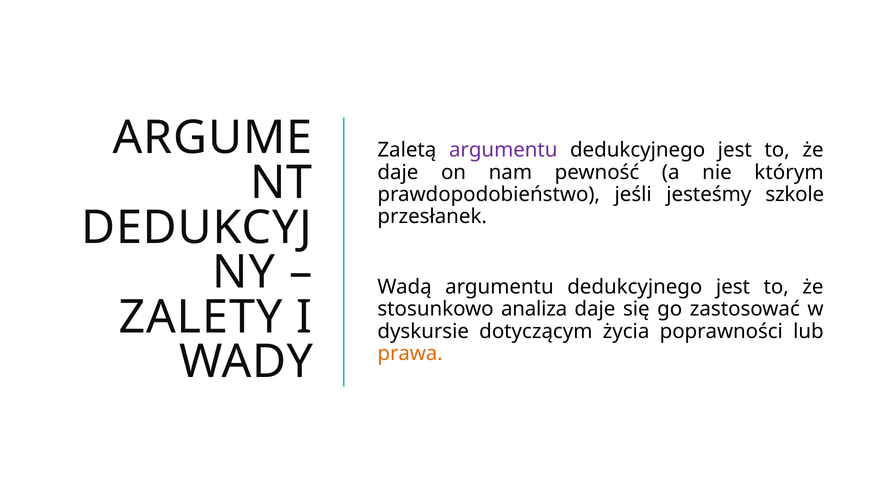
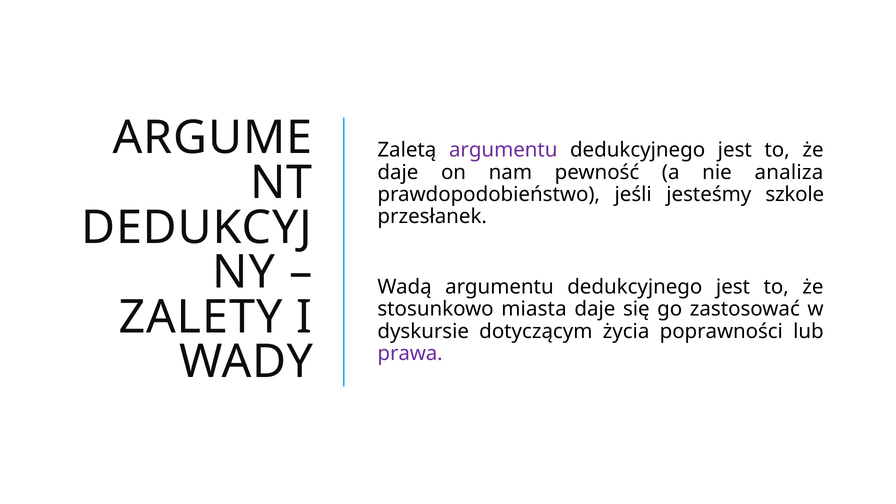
którym: którym -> analiza
analiza: analiza -> miasta
prawa colour: orange -> purple
